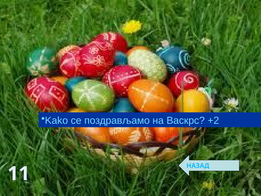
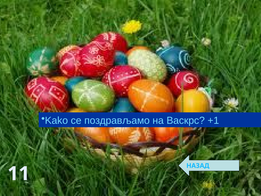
+2: +2 -> +1
